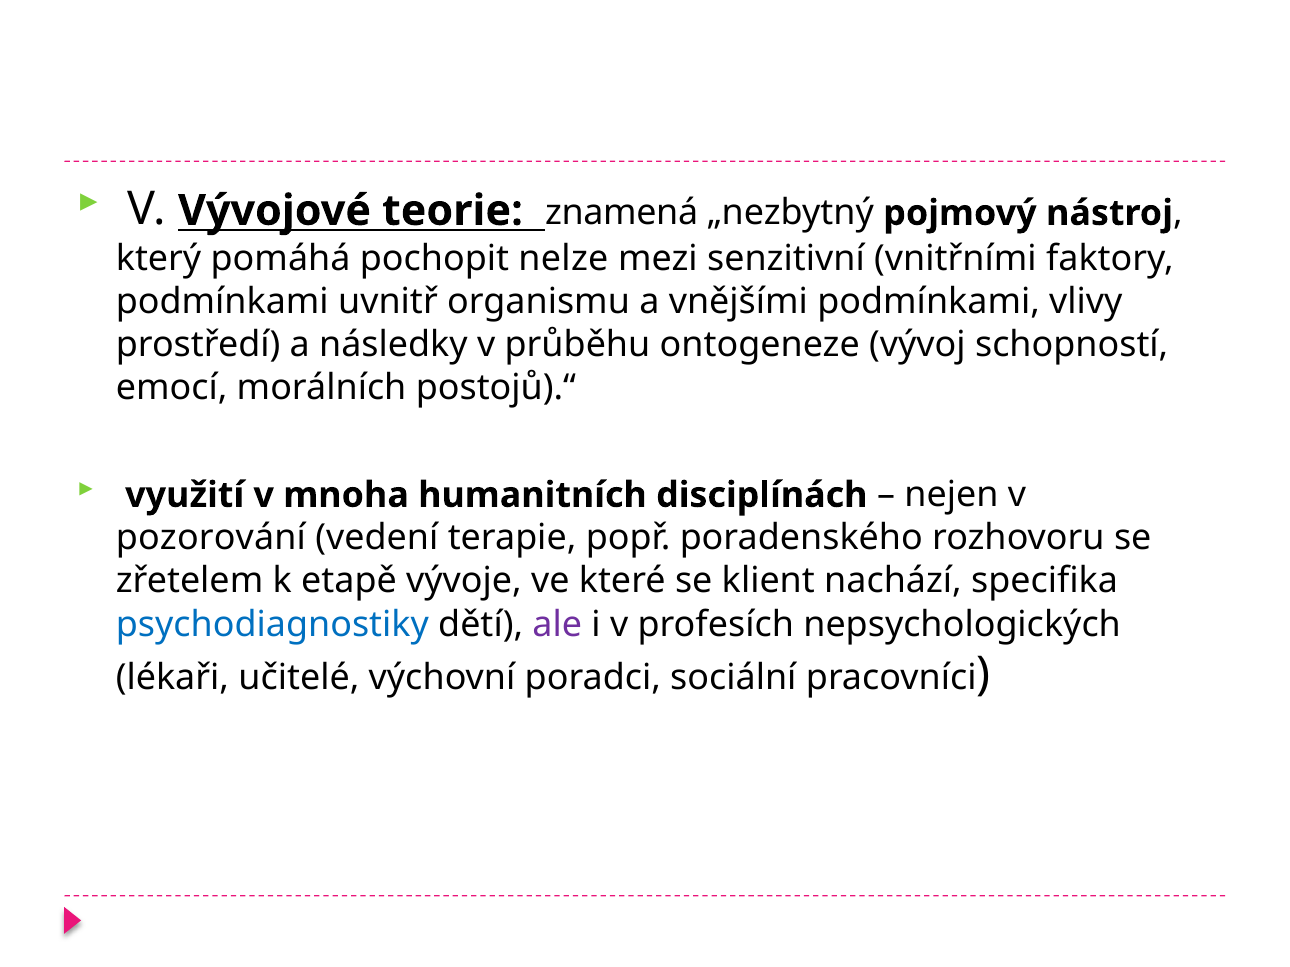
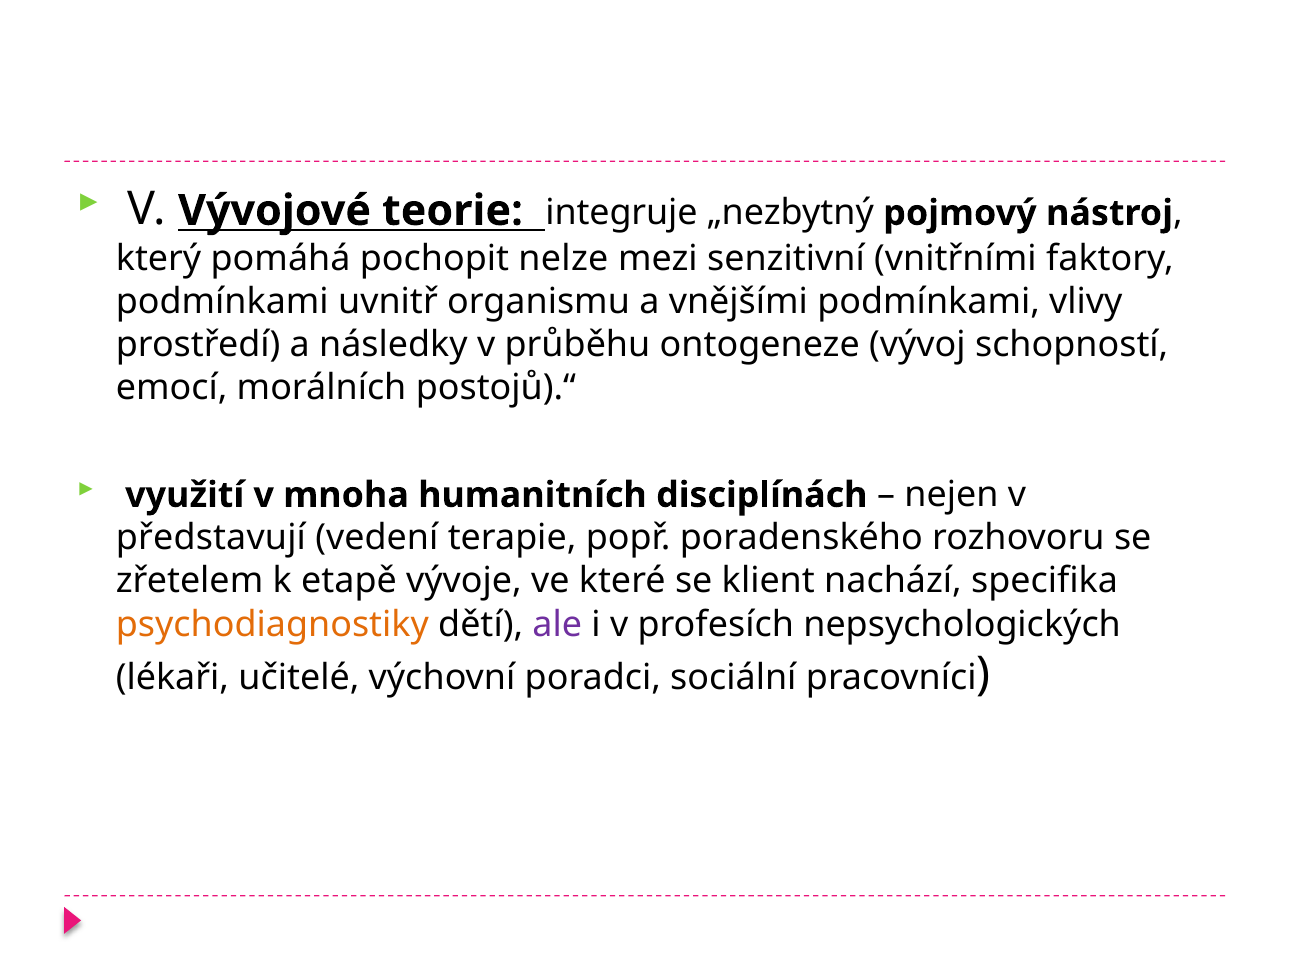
znamená: znamená -> integruje
pozorování: pozorování -> představují
psychodiagnostiky colour: blue -> orange
